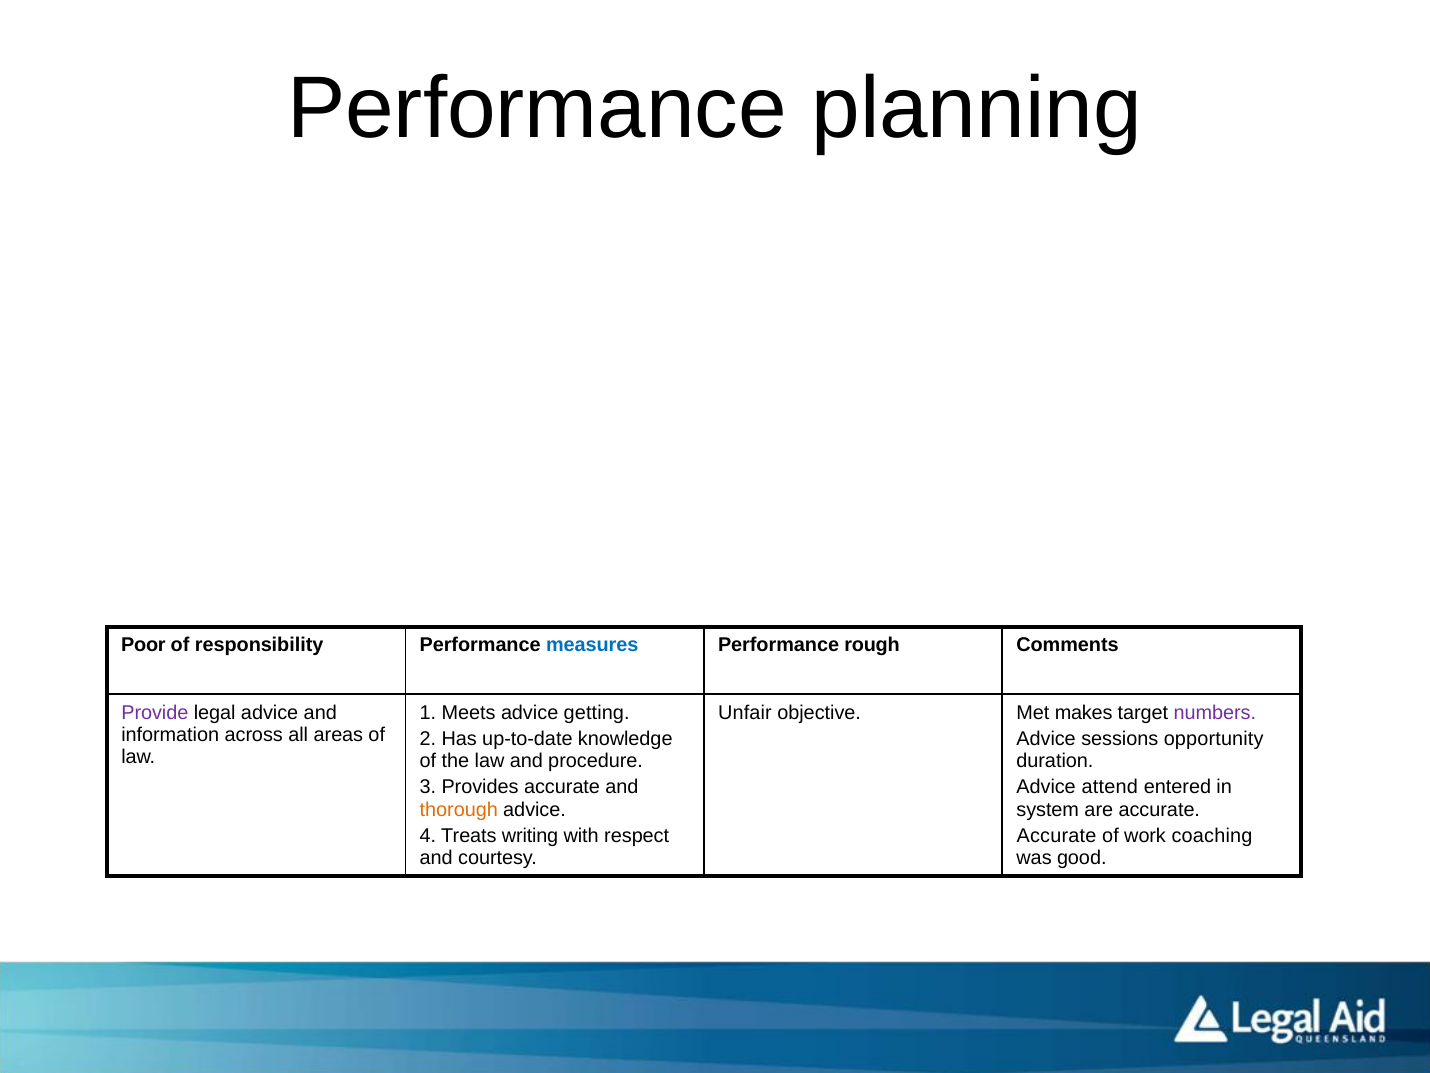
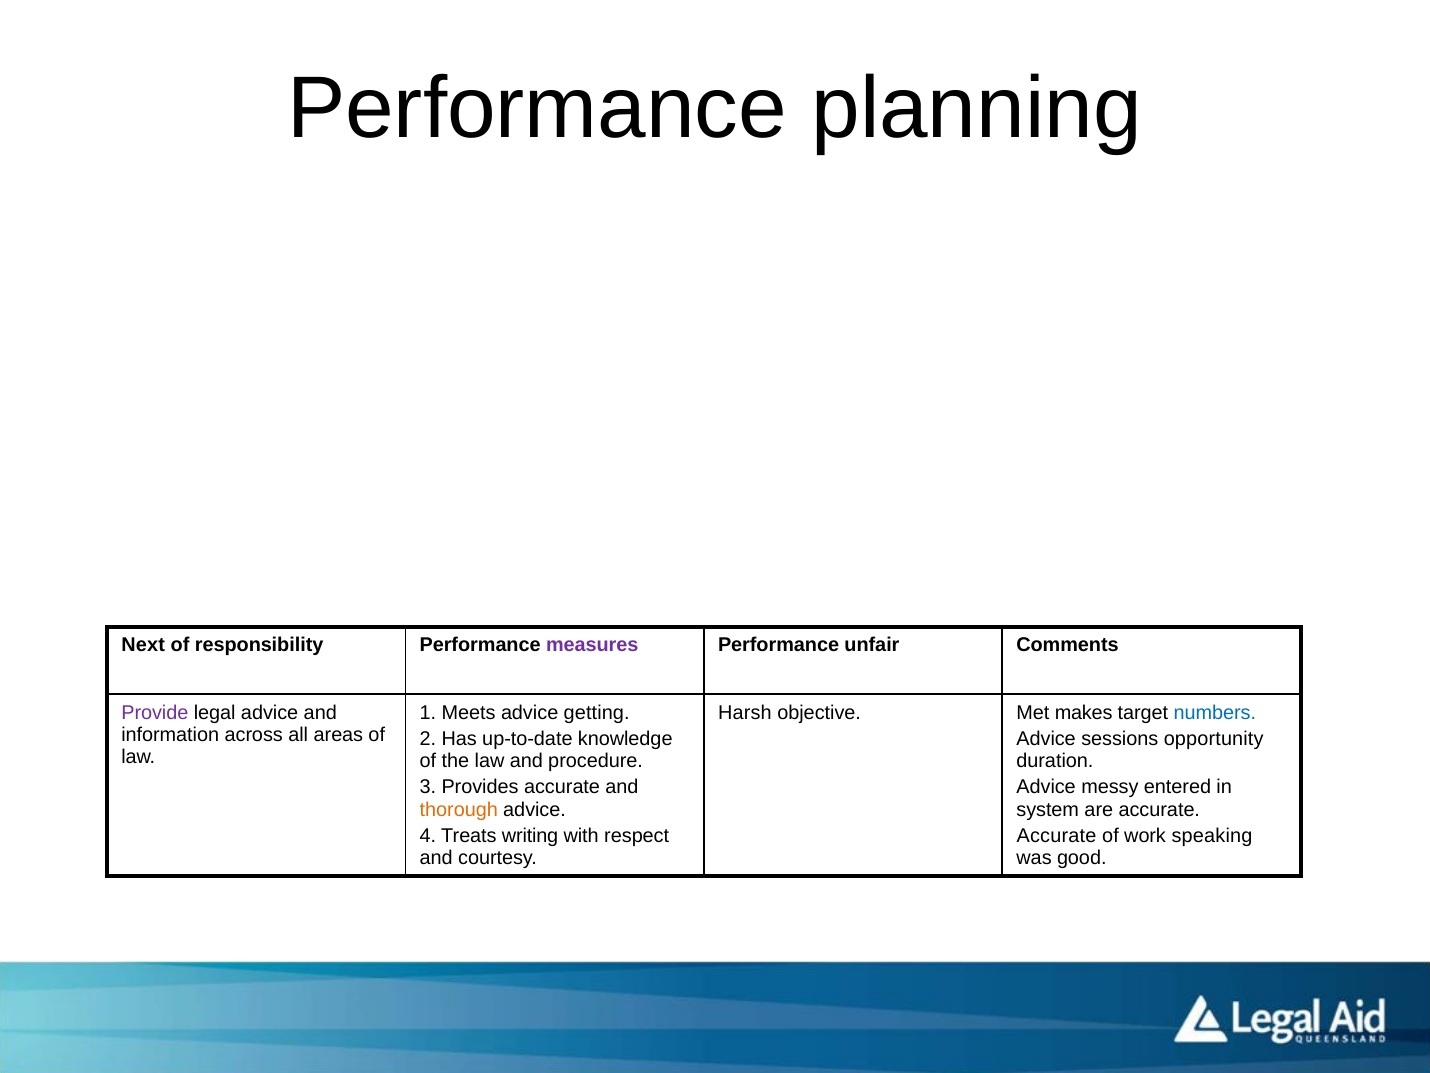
Poor: Poor -> Next
measures colour: blue -> purple
rough: rough -> unfair
Unfair: Unfair -> Harsh
numbers colour: purple -> blue
attend: attend -> messy
coaching: coaching -> speaking
